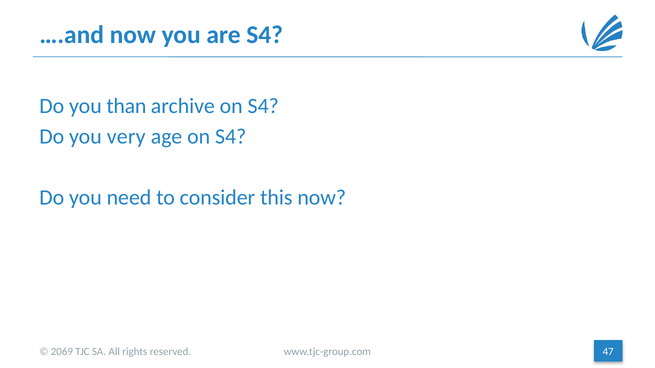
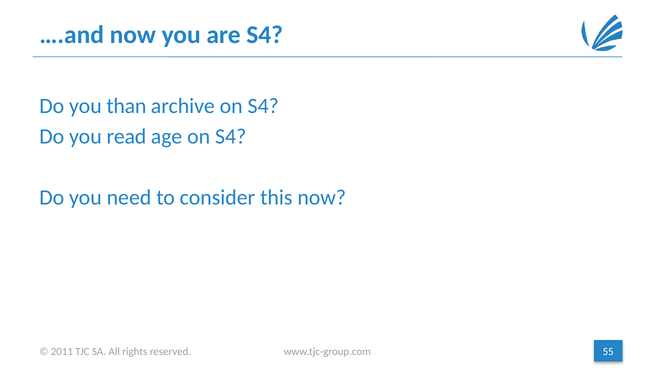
very: very -> read
47: 47 -> 55
2069: 2069 -> 2011
